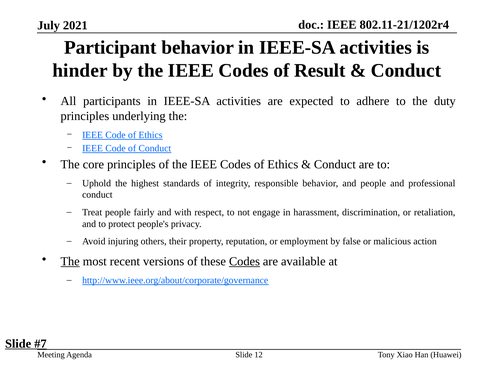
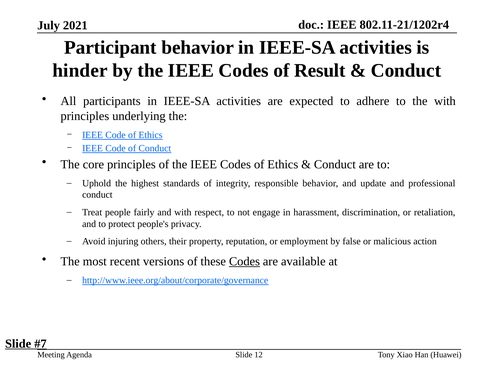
the duty: duty -> with
and people: people -> update
The at (70, 262) underline: present -> none
